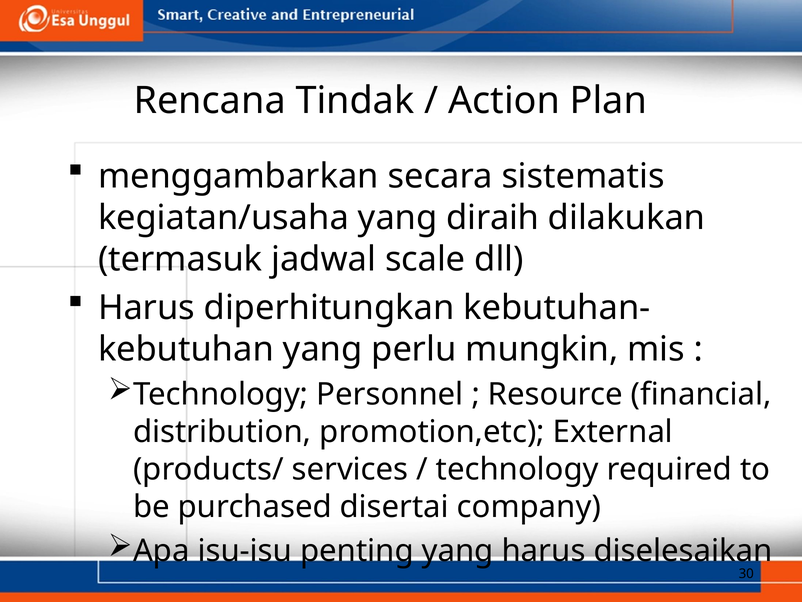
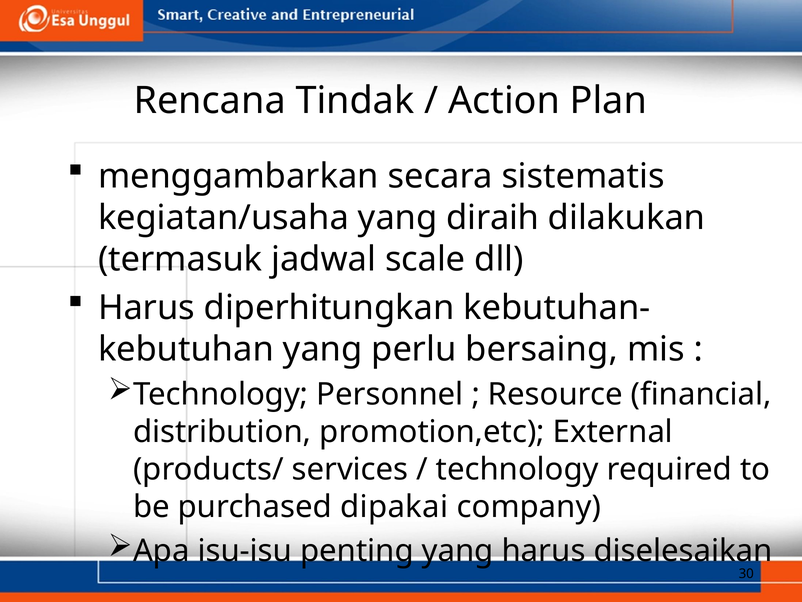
mungkin: mungkin -> bersaing
disertai: disertai -> dipakai
